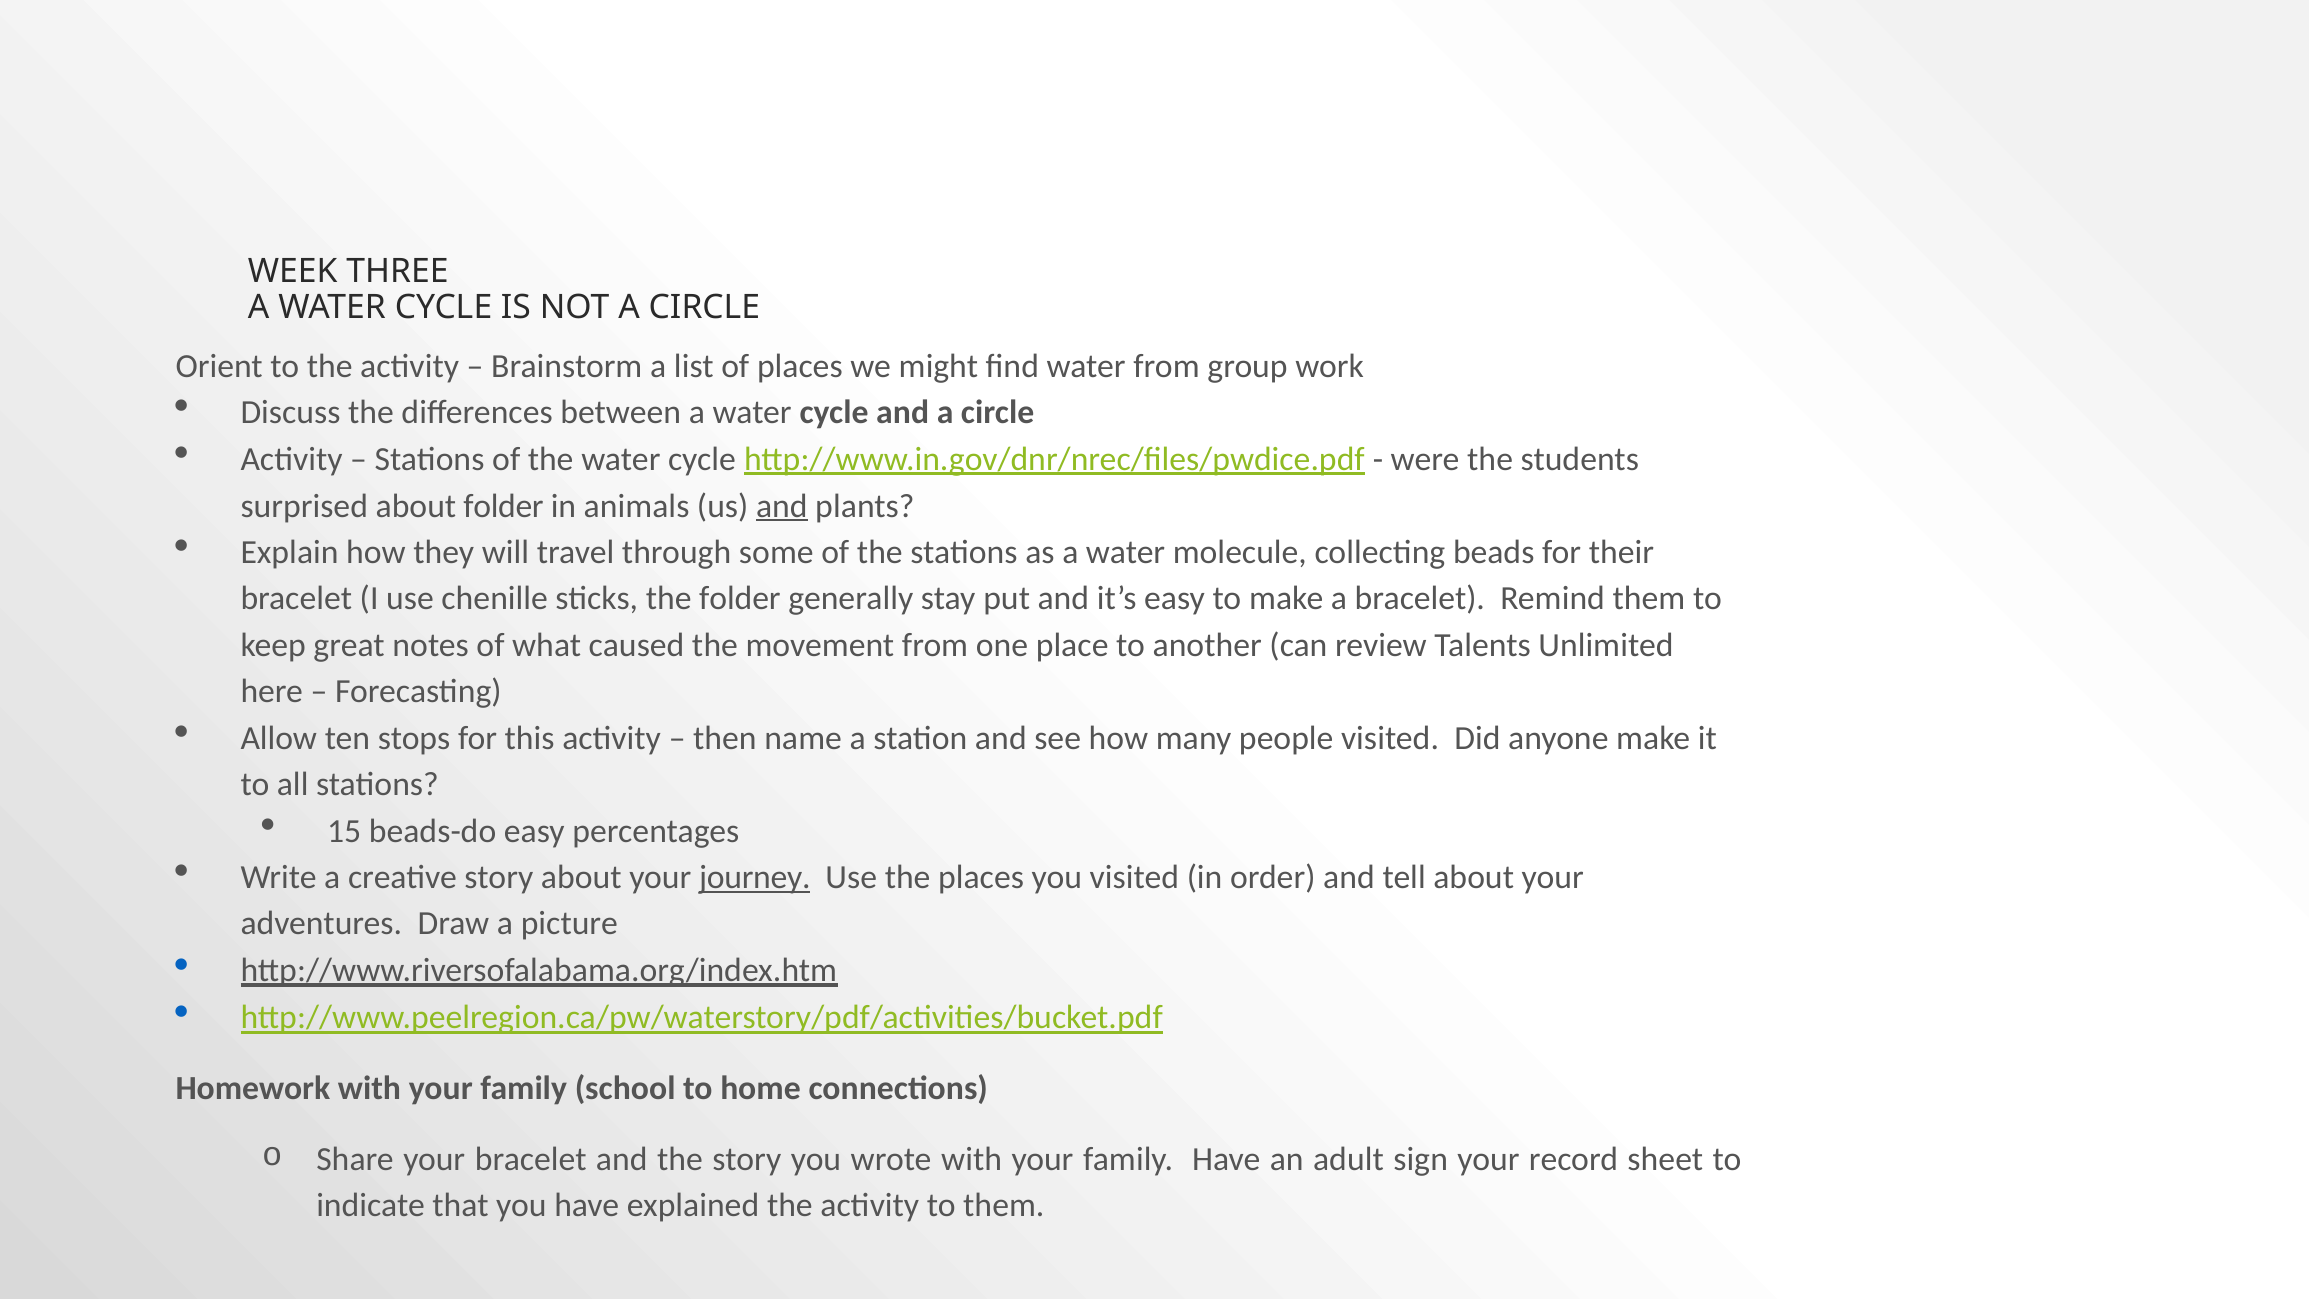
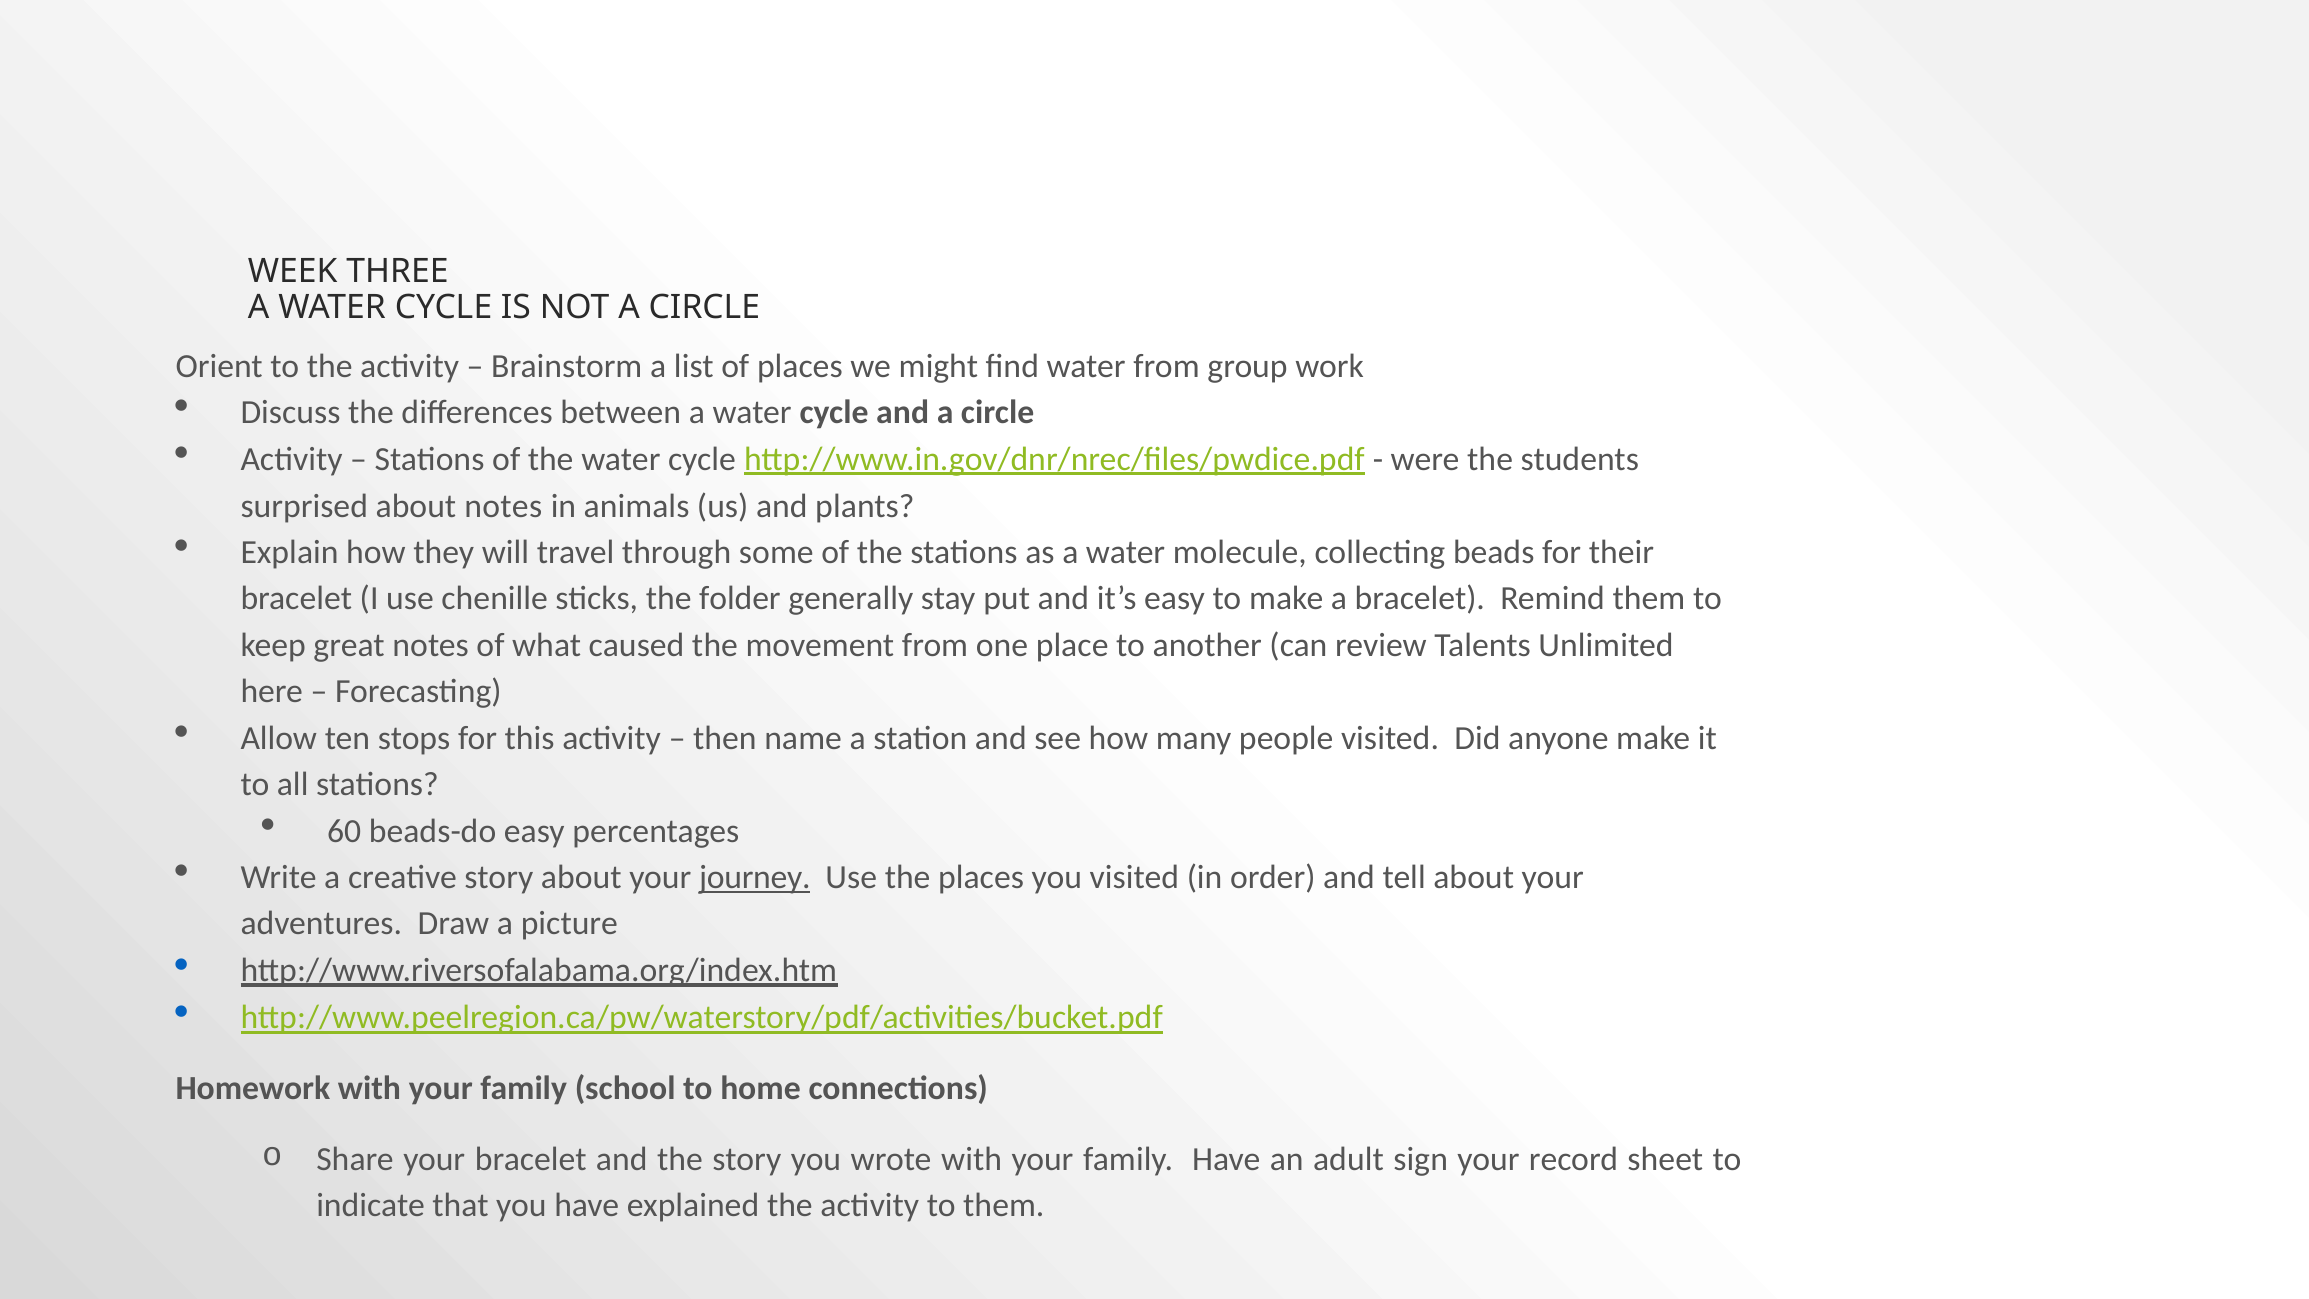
about folder: folder -> notes
and at (782, 506) underline: present -> none
15: 15 -> 60
